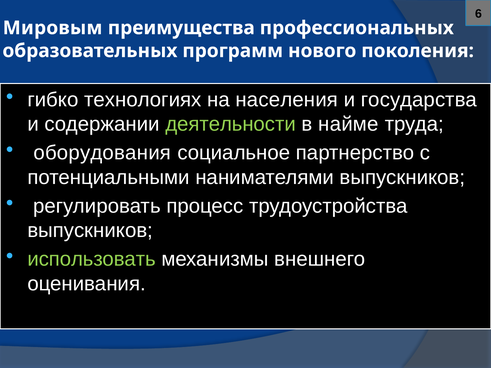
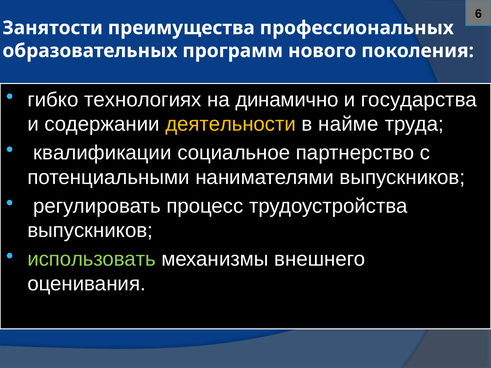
Мировым: Мировым -> Занятости
населения: населения -> динамично
деятельности colour: light green -> yellow
оборудования: оборудования -> квалификации
